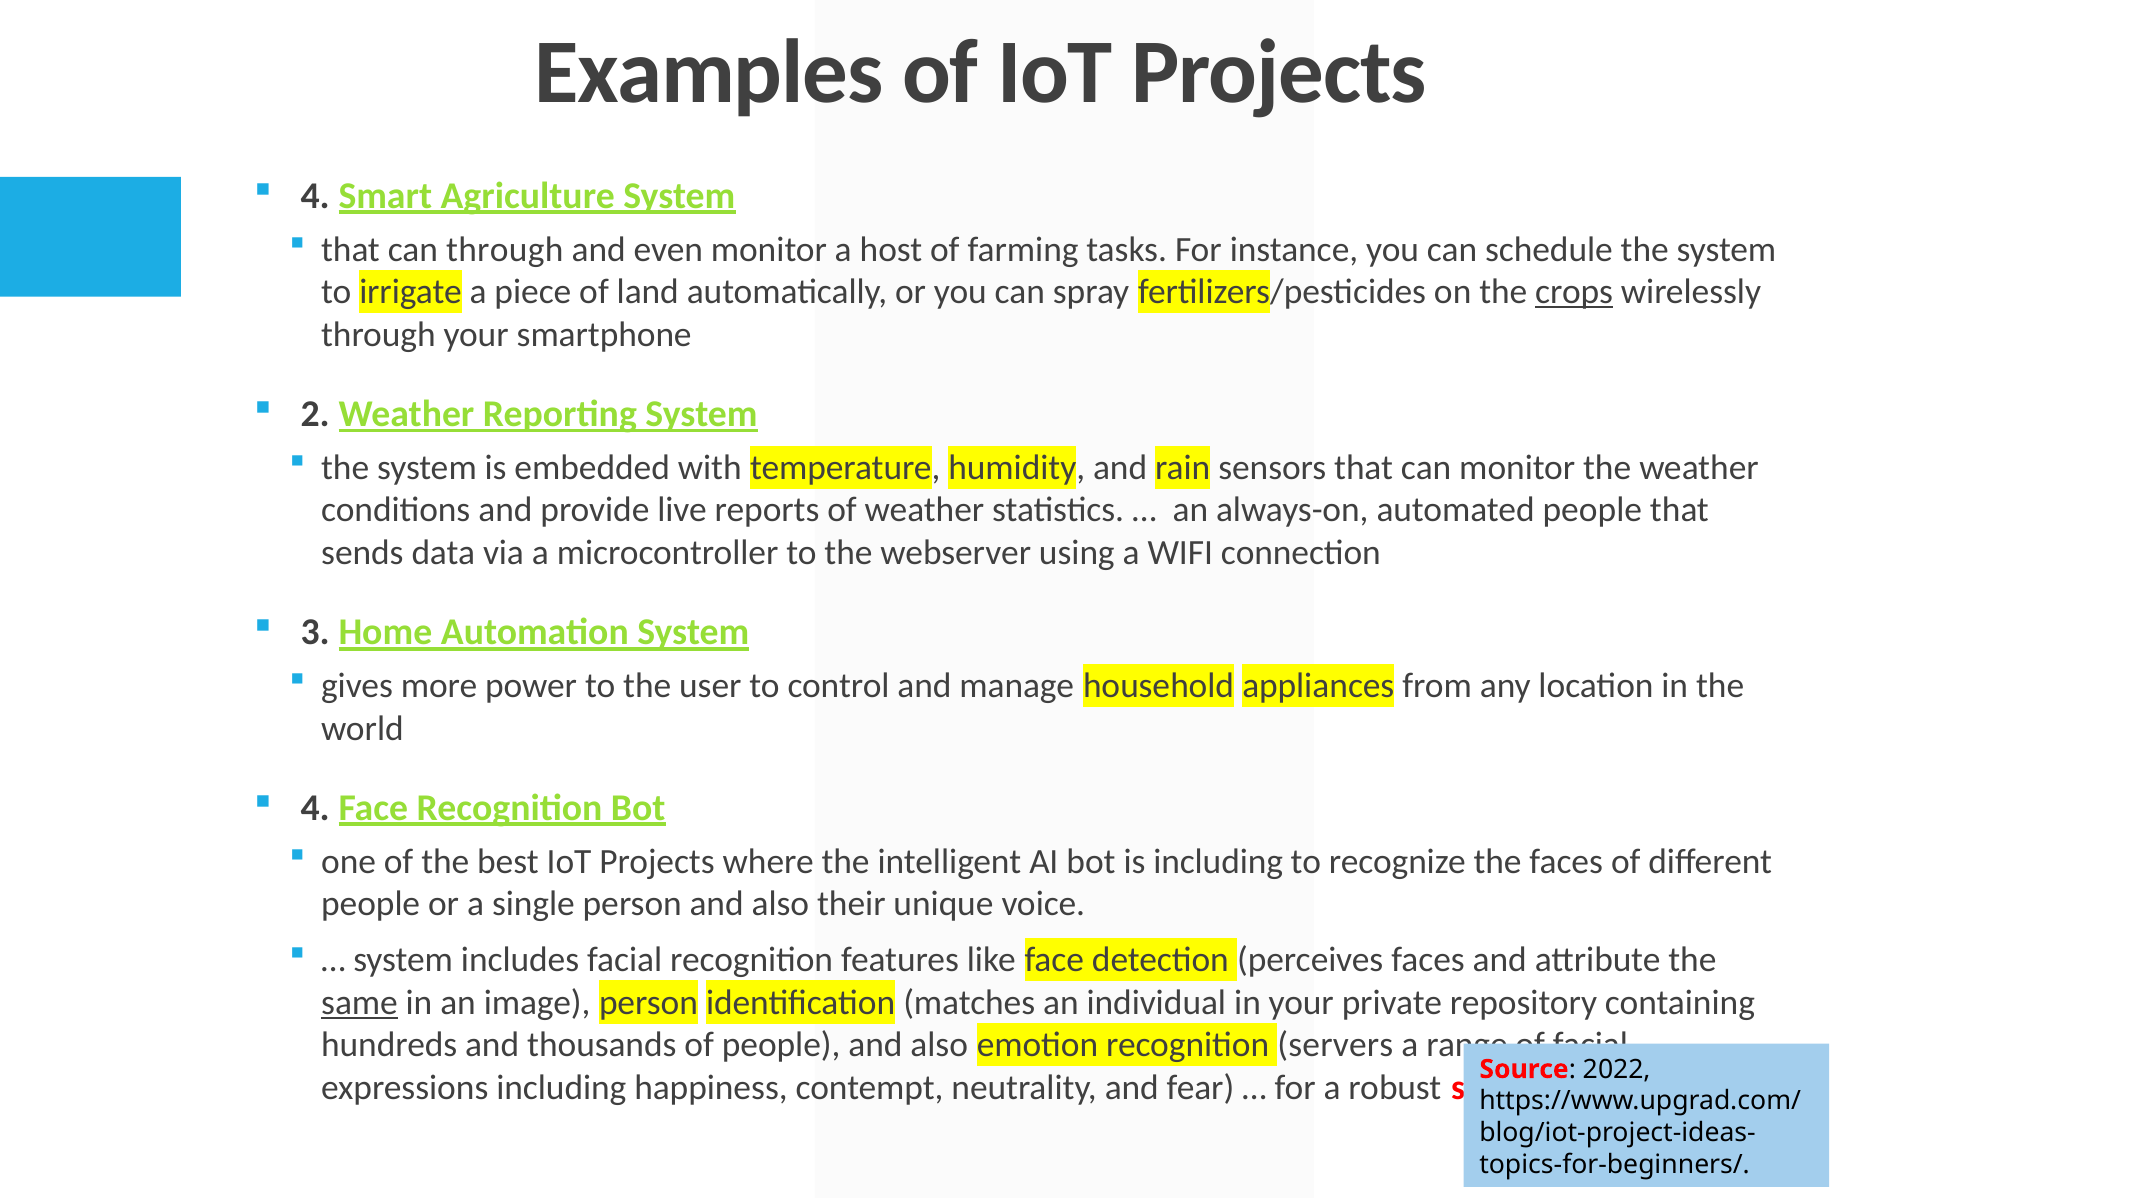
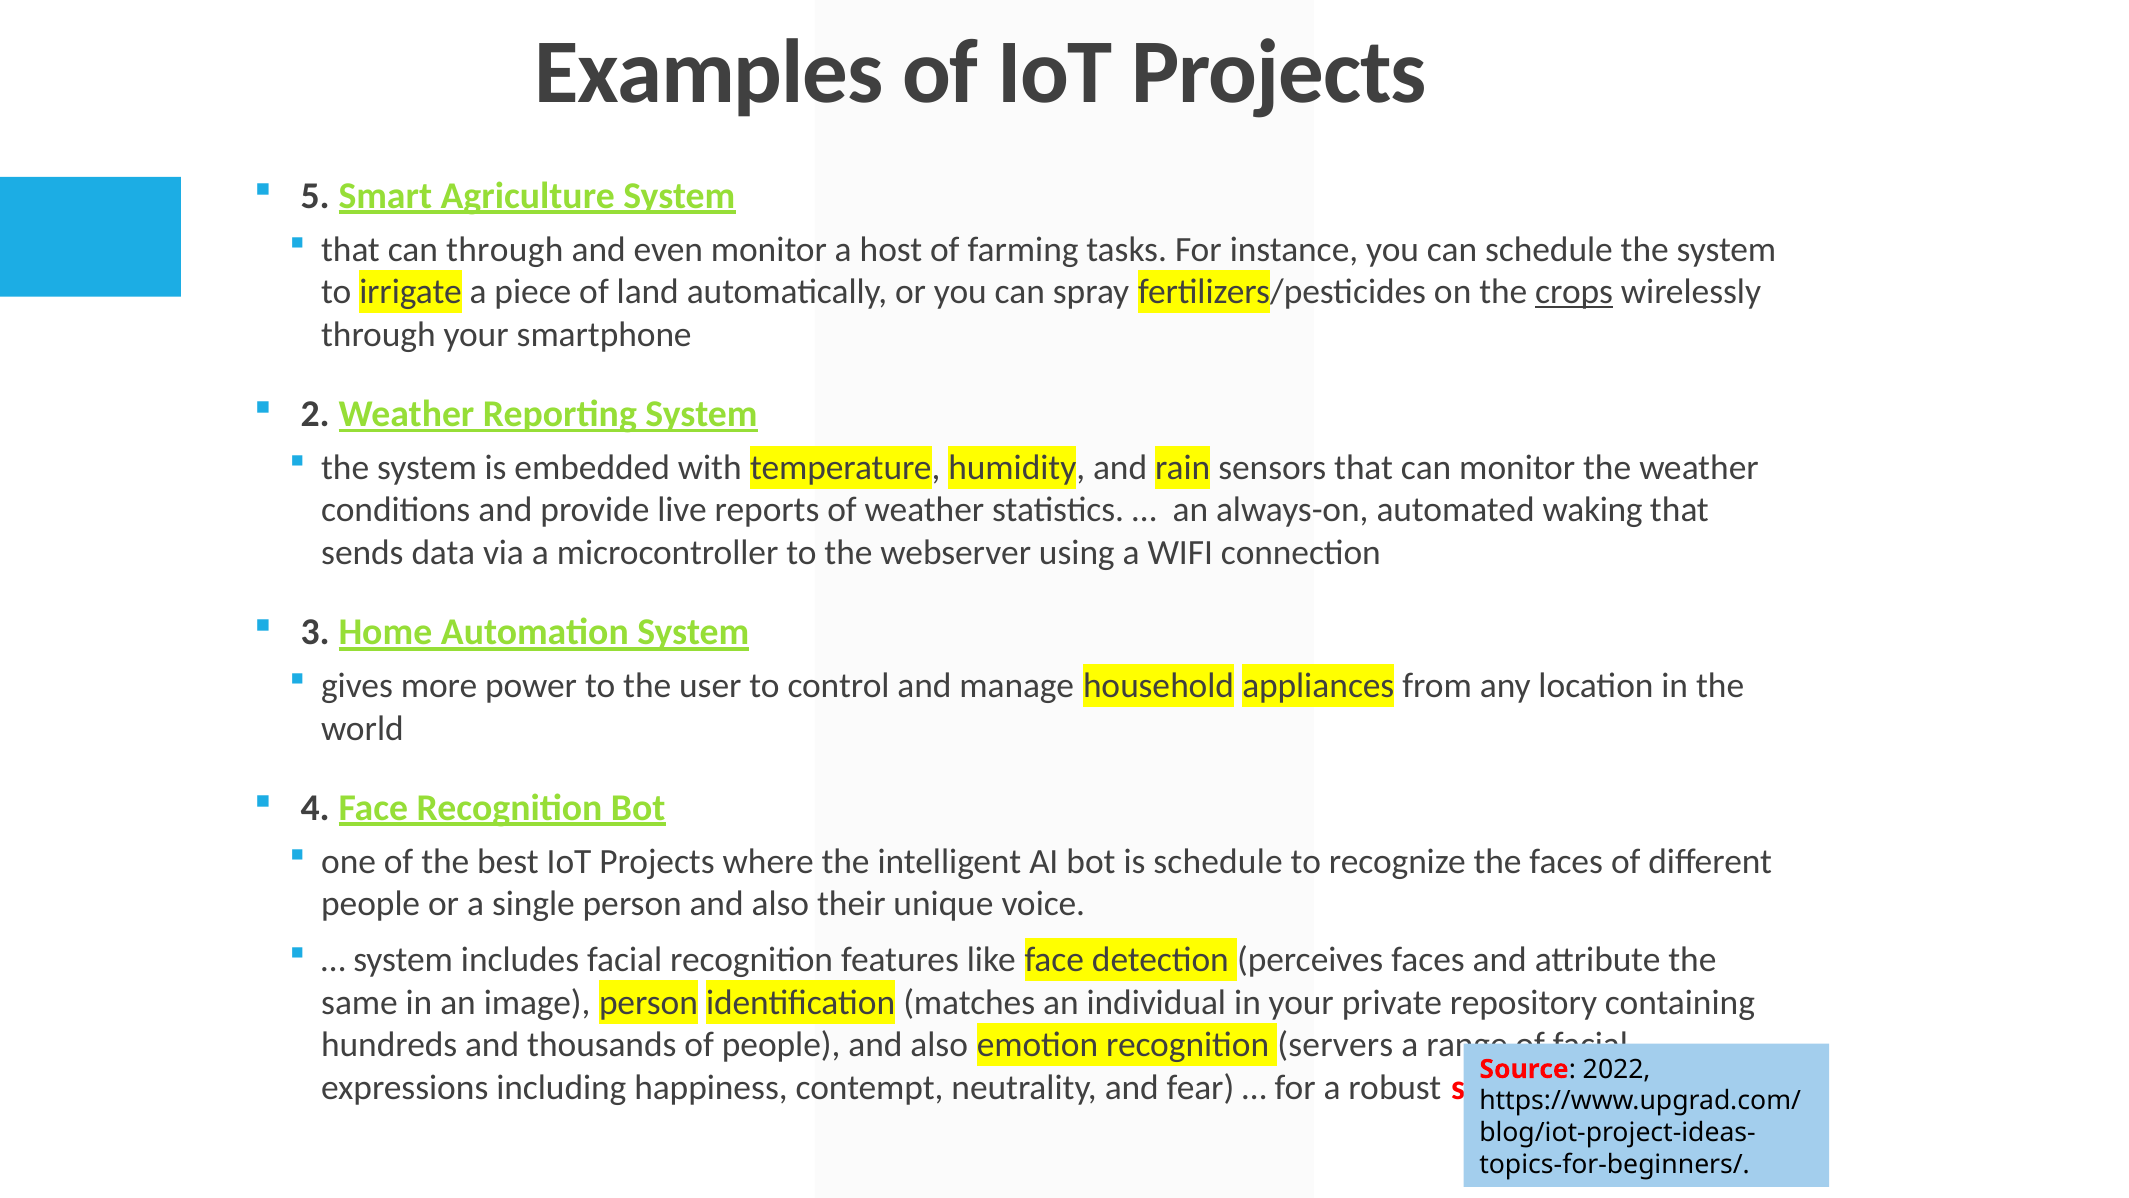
4 at (315, 196): 4 -> 5
automated people: people -> waking
is including: including -> schedule
same underline: present -> none
